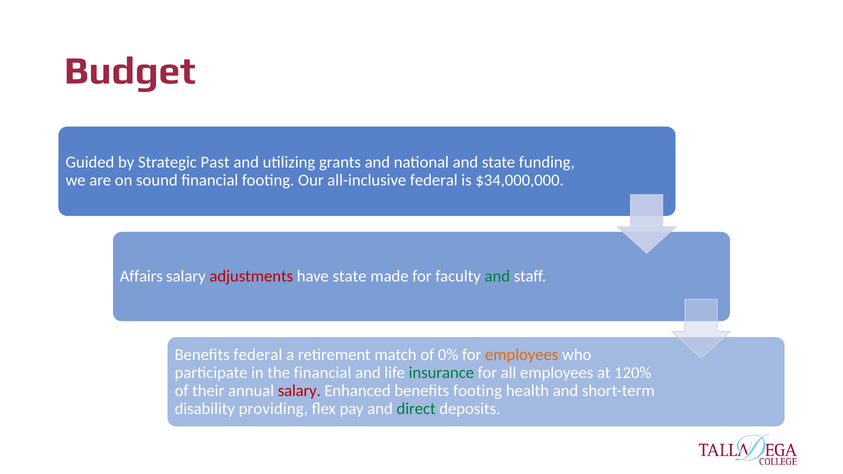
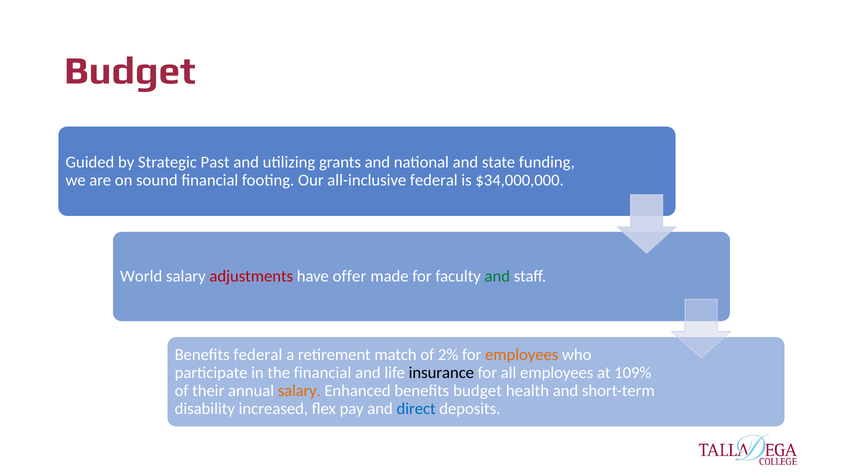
Affairs: Affairs -> World
have state: state -> offer
0%: 0% -> 2%
insurance colour: green -> black
120%: 120% -> 109%
salary at (299, 391) colour: red -> orange
benefits footing: footing -> budget
providing: providing -> increased
direct colour: green -> blue
